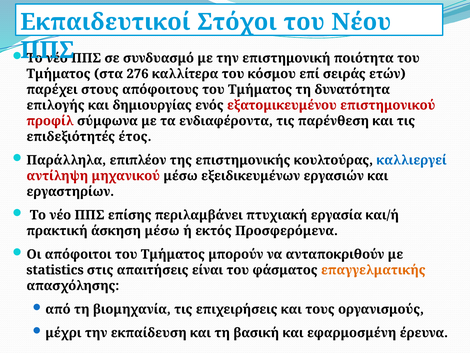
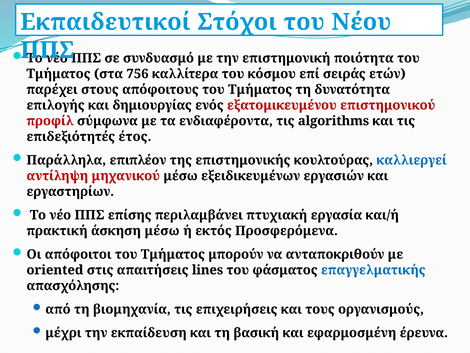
276: 276 -> 756
παρένθεση: παρένθεση -> algorithms
statistics: statistics -> oriented
είναι: είναι -> lines
επαγγελματικής colour: orange -> blue
